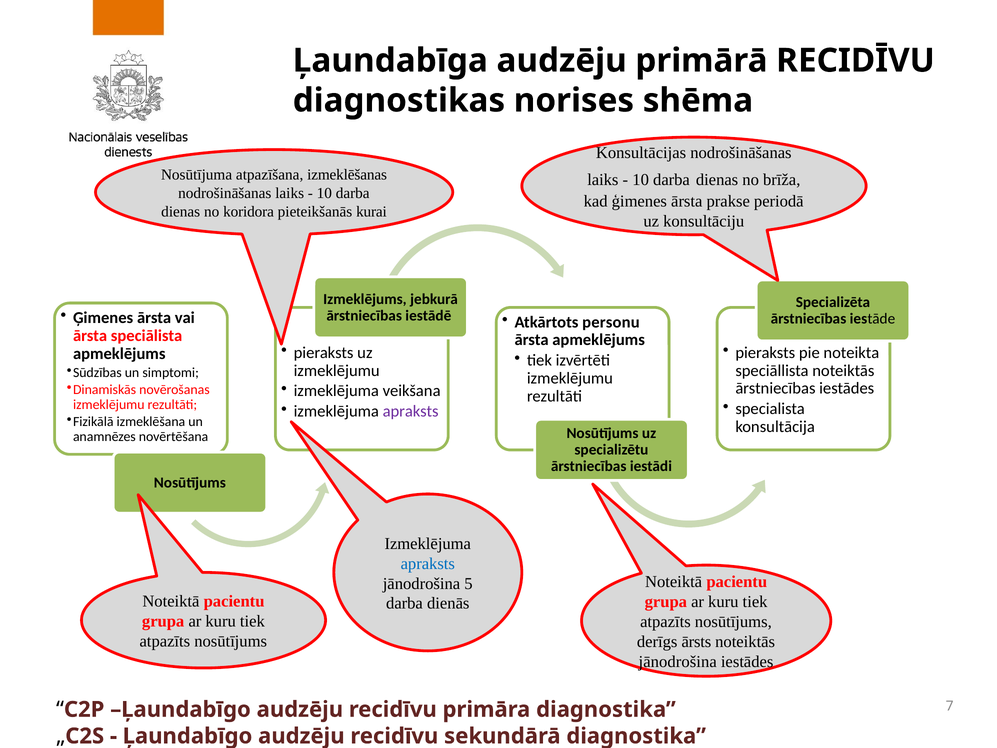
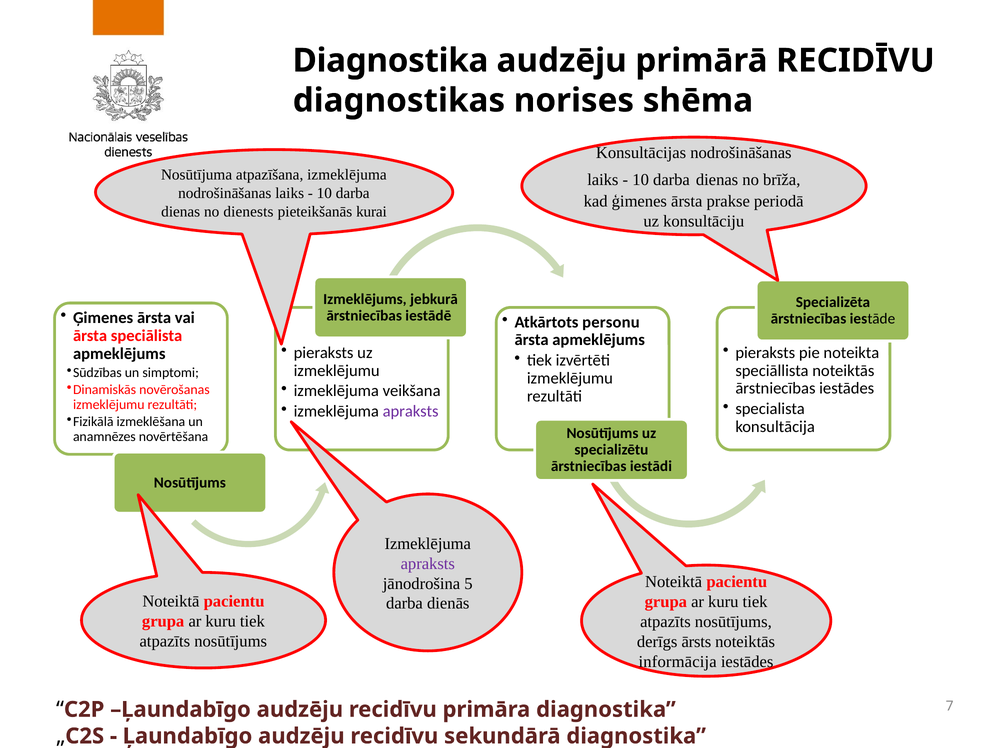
Ļaundabīga at (390, 61): Ļaundabīga -> Diagnostika
atpazīšana izmeklēšanas: izmeklēšanas -> izmeklējuma
koridora: koridora -> dienests
apraksts at (428, 563) colour: blue -> purple
jānodrošina at (678, 662): jānodrošina -> informācija
